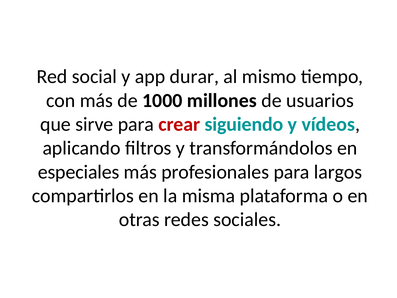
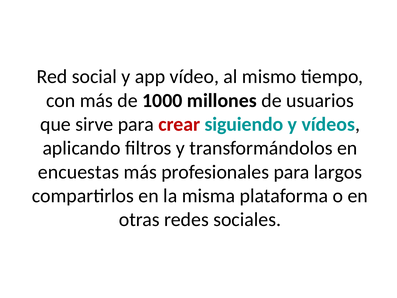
durar: durar -> vídeo
especiales: especiales -> encuestas
